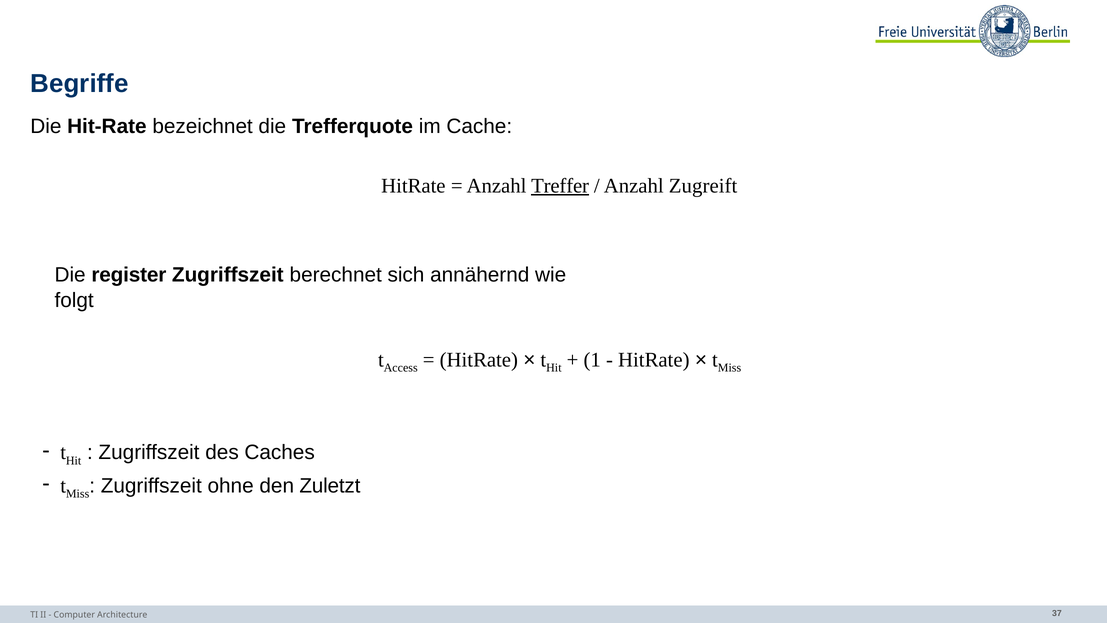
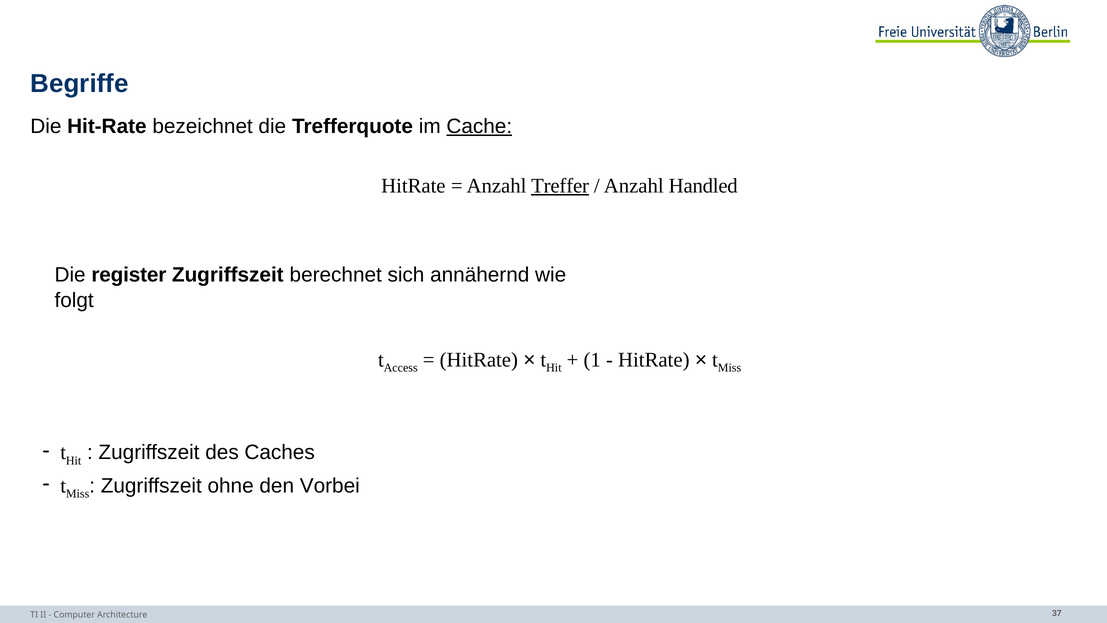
Cache underline: none -> present
Zugreift: Zugreift -> Handled
Zuletzt: Zuletzt -> Vorbei
